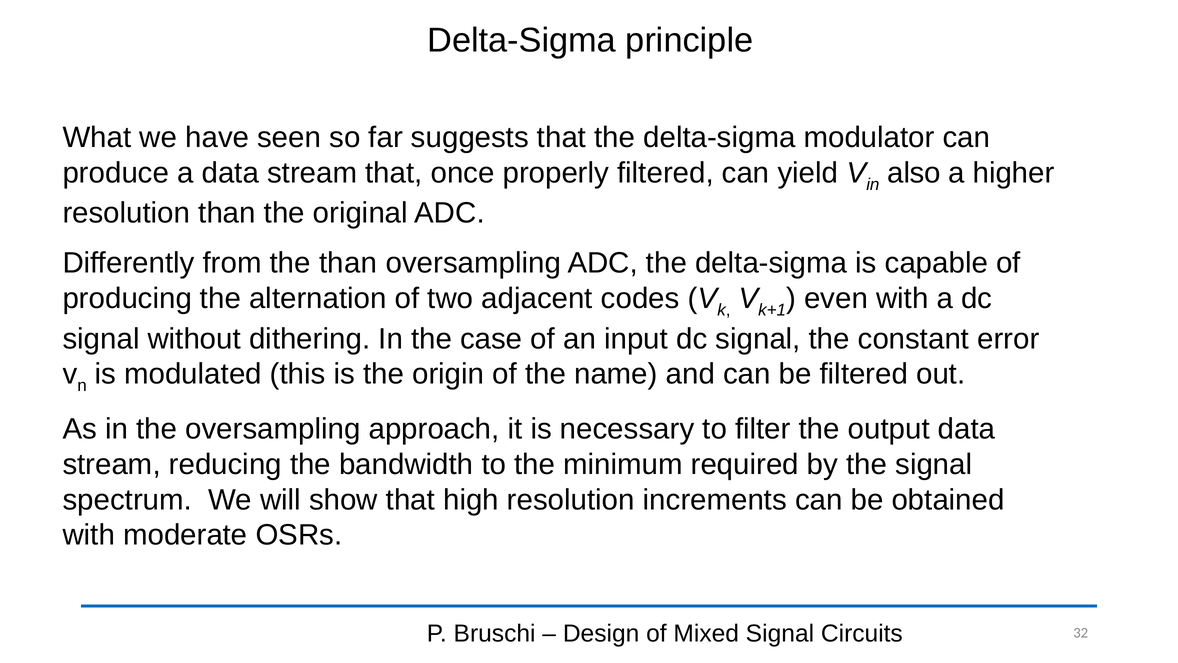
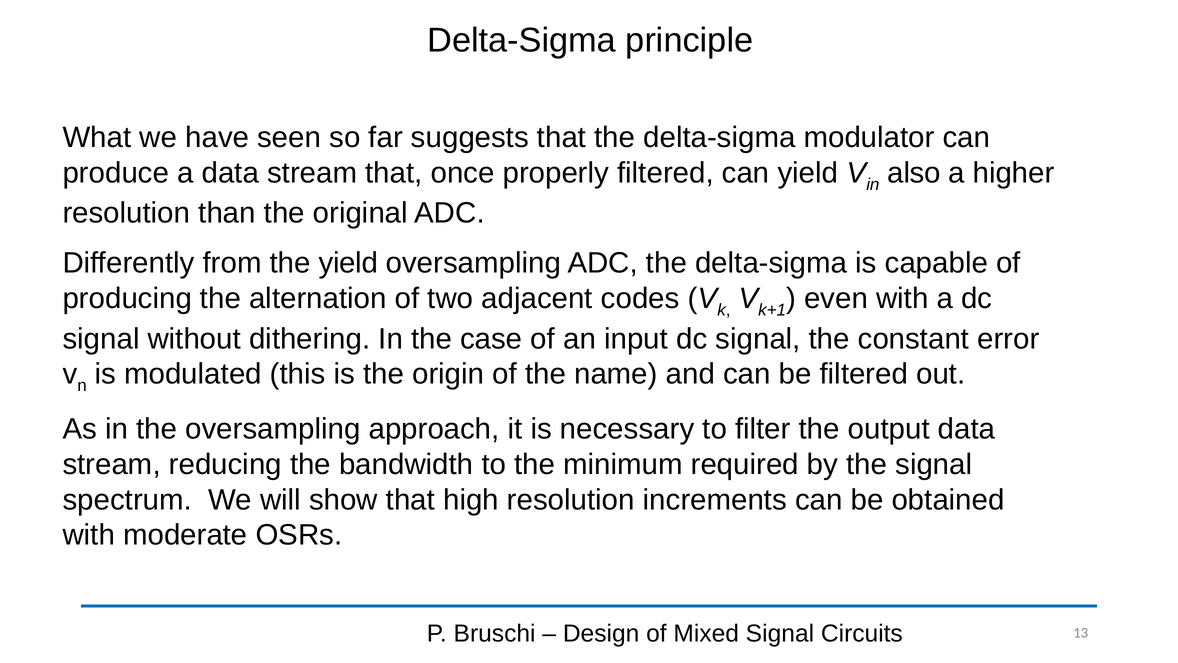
the than: than -> yield
32: 32 -> 13
